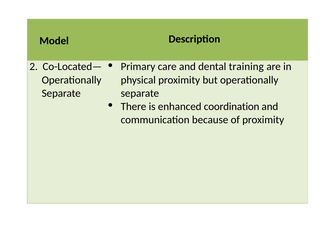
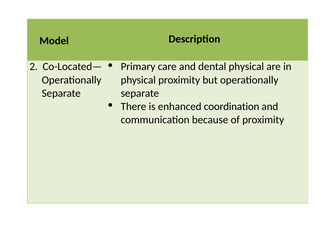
dental training: training -> physical
